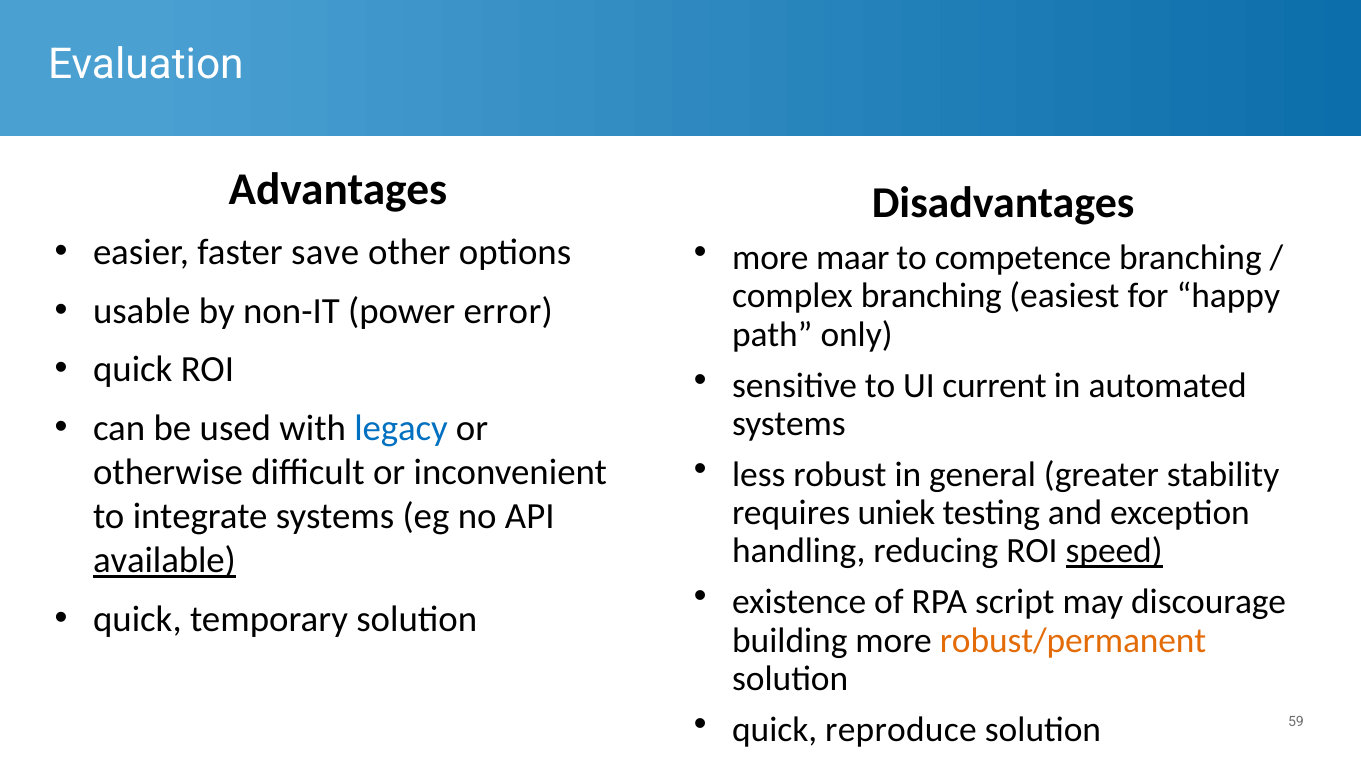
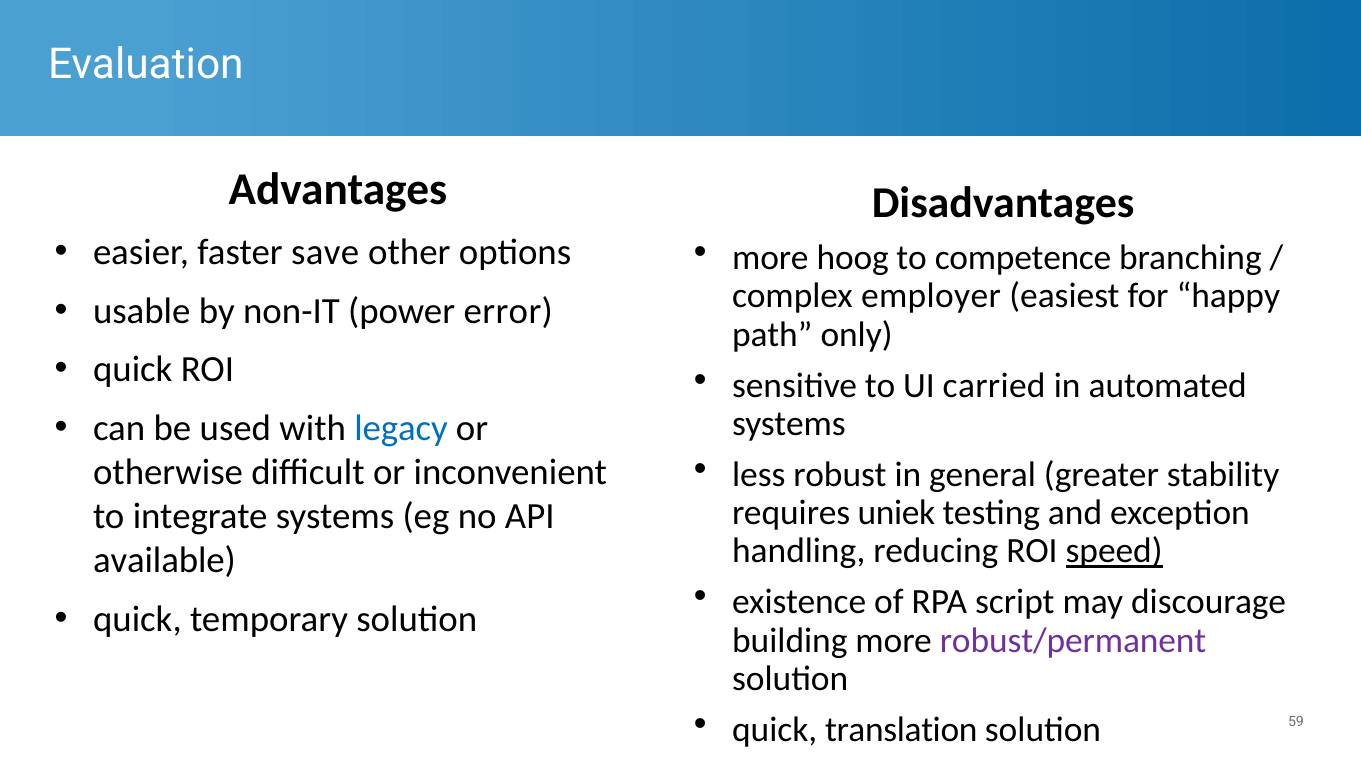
maar: maar -> hoog
complex branching: branching -> employer
current: current -> carried
available underline: present -> none
robust/permanent colour: orange -> purple
reproduce: reproduce -> translation
